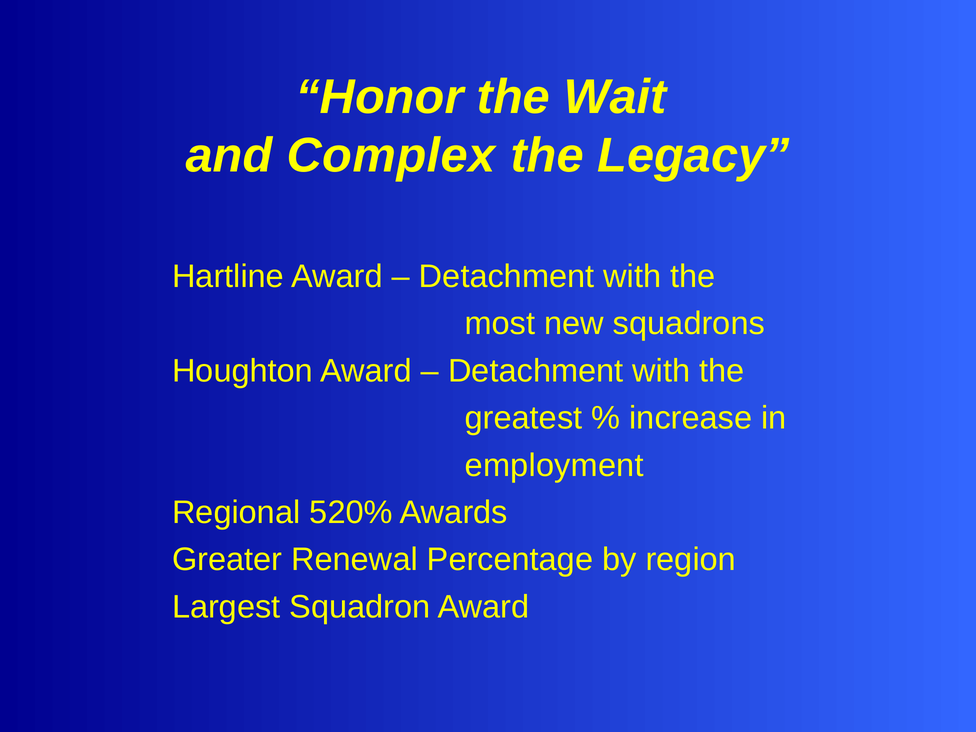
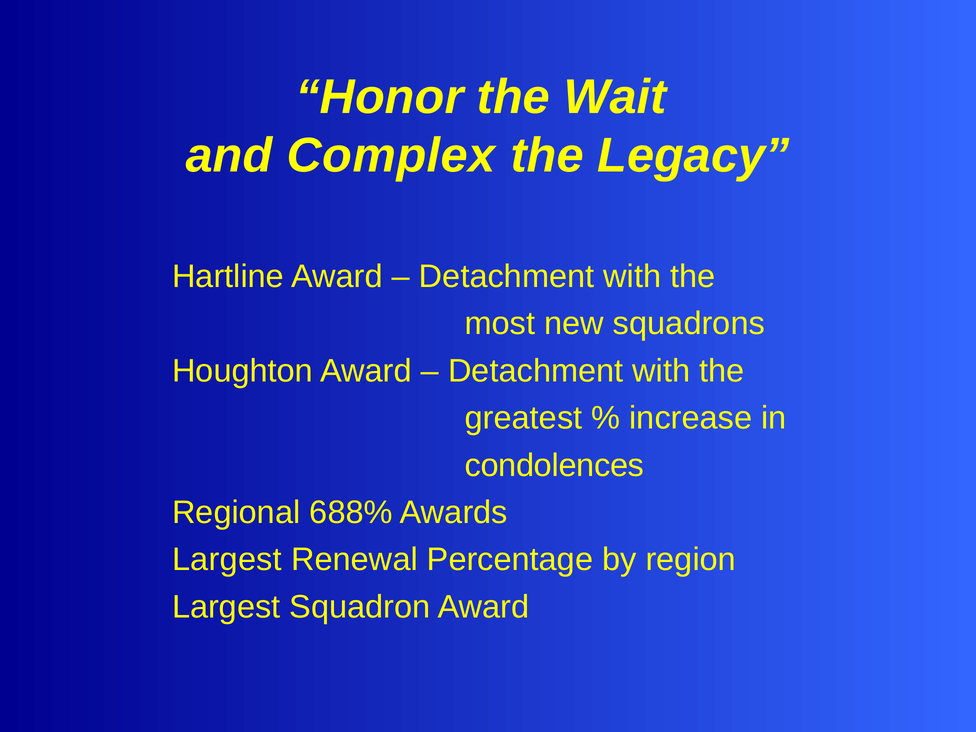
employment: employment -> condolences
520%: 520% -> 688%
Greater at (227, 560): Greater -> Largest
